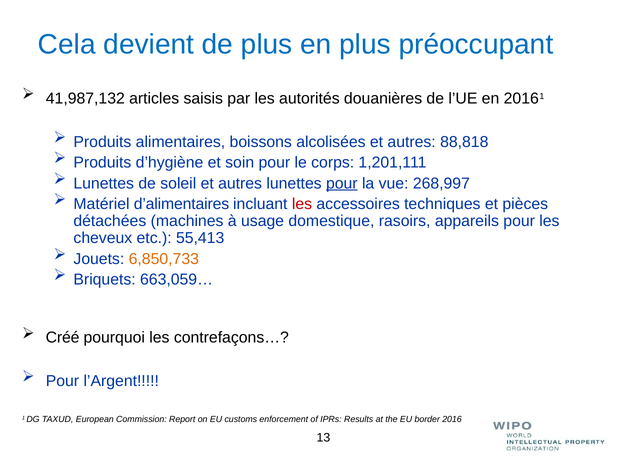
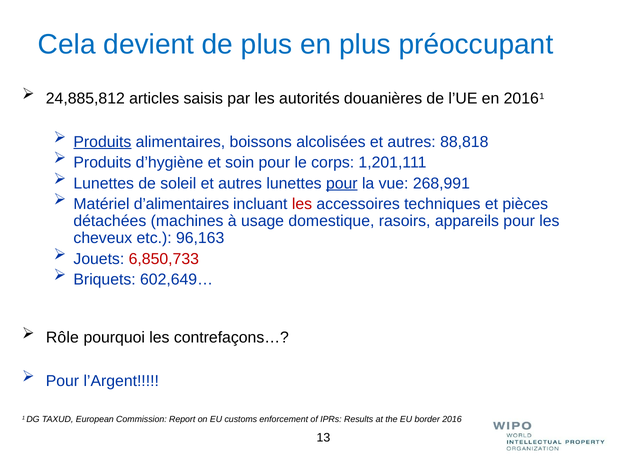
41,987,132: 41,987,132 -> 24,885,812
Produits at (102, 142) underline: none -> present
268,997: 268,997 -> 268,991
55,413: 55,413 -> 96,163
6,850,733 colour: orange -> red
663,059…: 663,059… -> 602,649…
Créé: Créé -> Rôle
